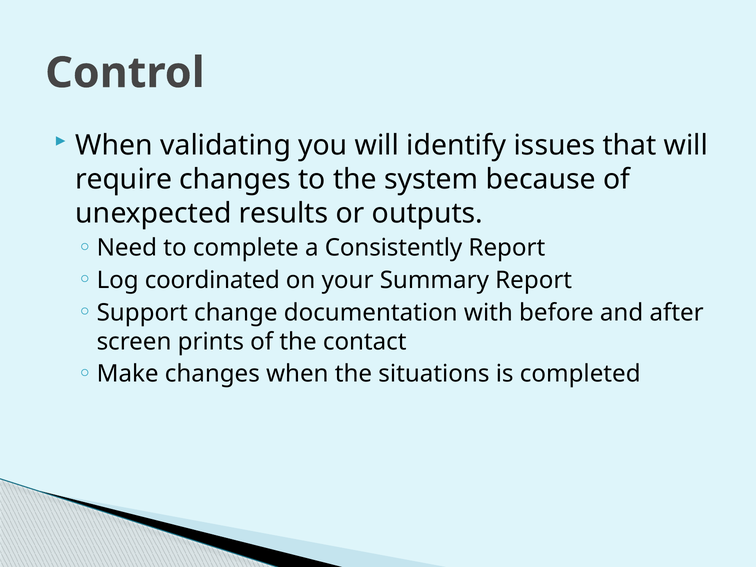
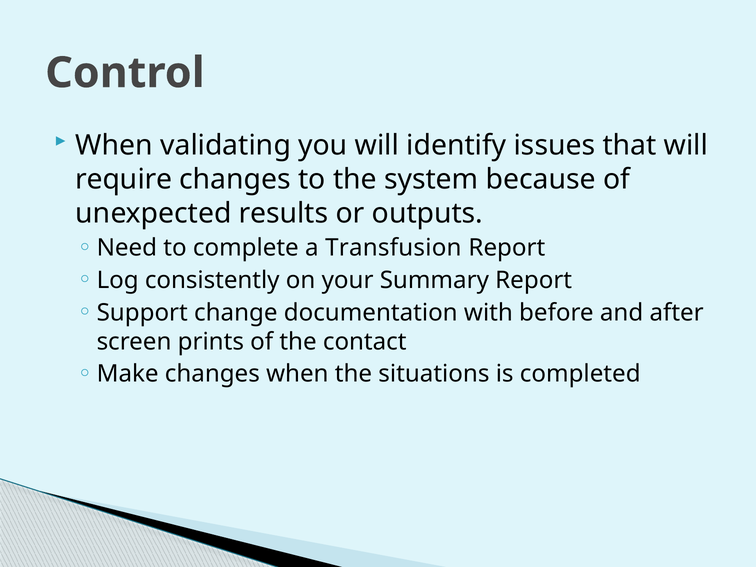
Consistently: Consistently -> Transfusion
coordinated: coordinated -> consistently
